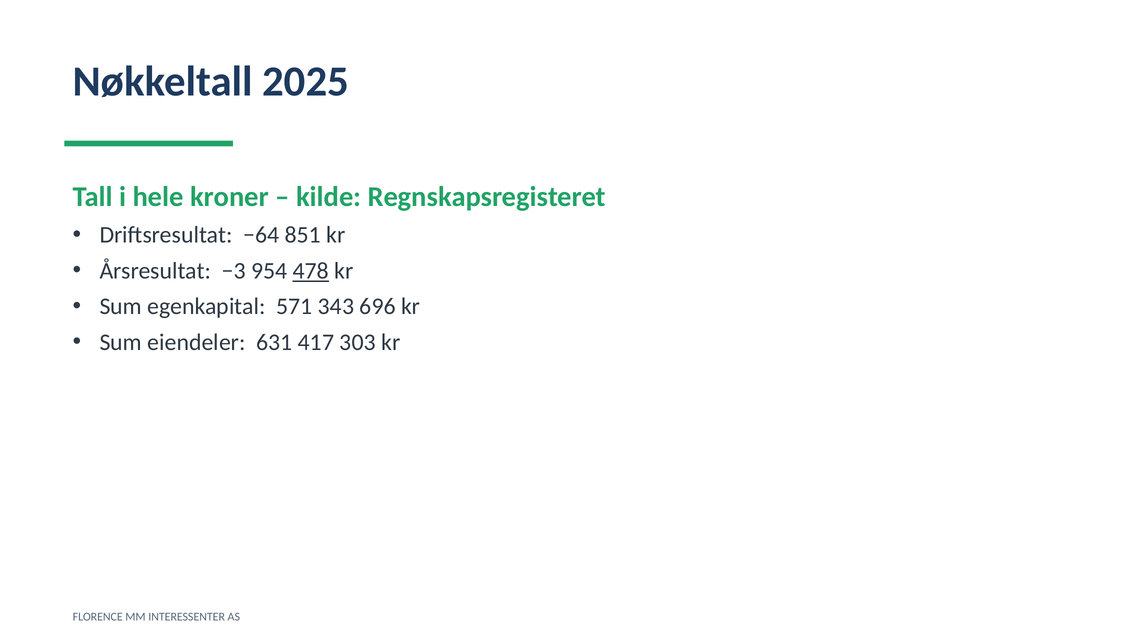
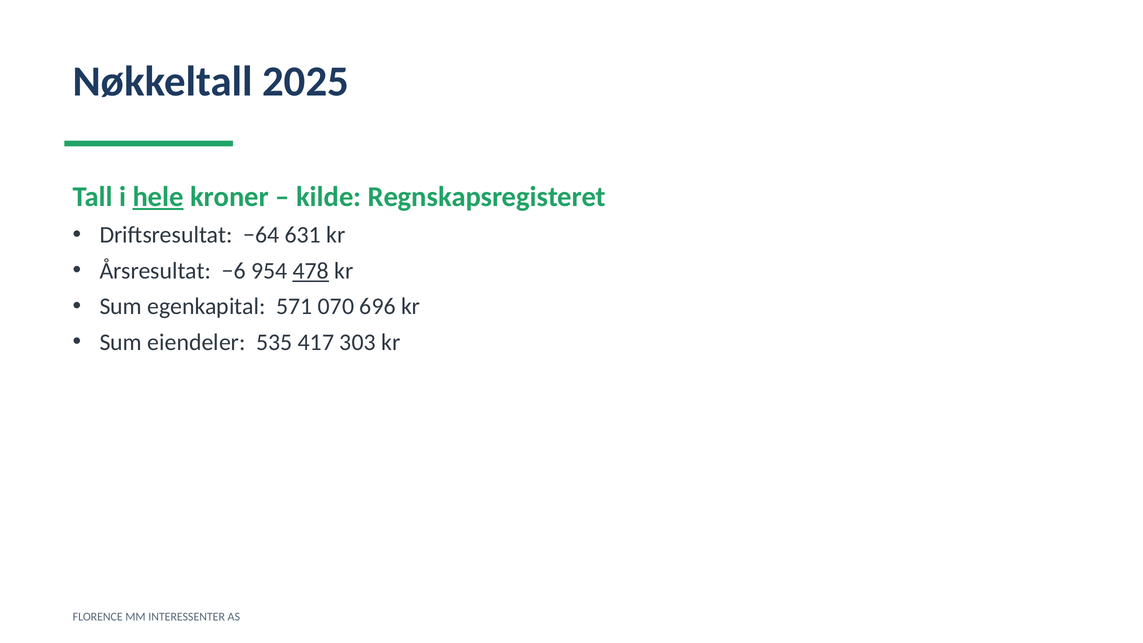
hele underline: none -> present
851: 851 -> 631
−3: −3 -> −6
343: 343 -> 070
631: 631 -> 535
